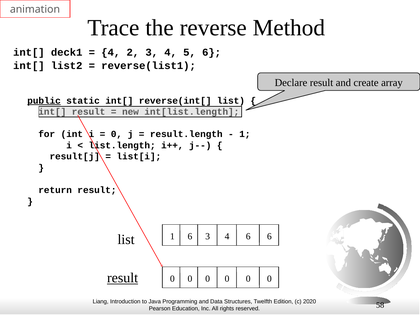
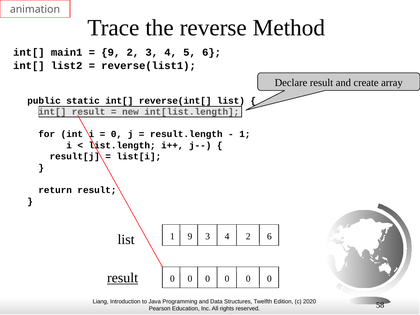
deck1: deck1 -> main1
4 at (111, 52): 4 -> 9
public underline: present -> none
1 6: 6 -> 9
4 6: 6 -> 2
